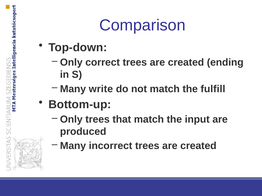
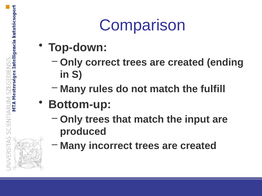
write: write -> rules
